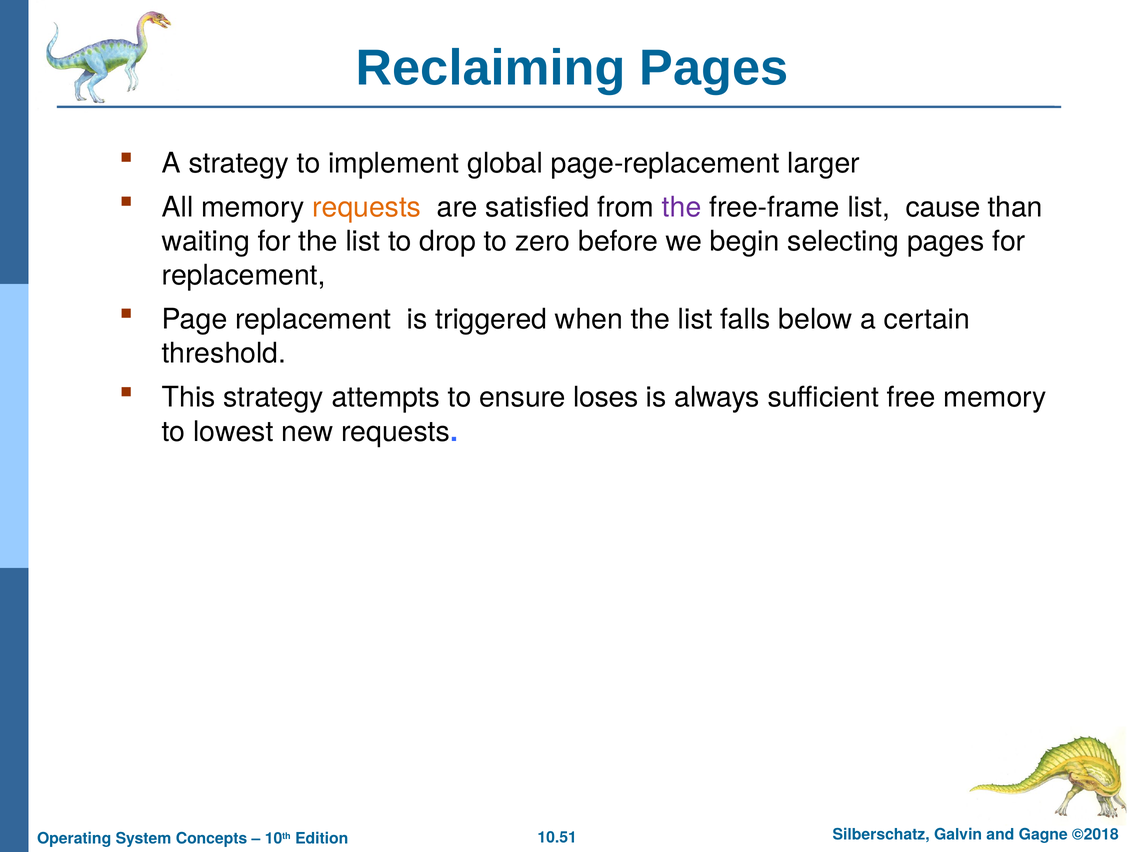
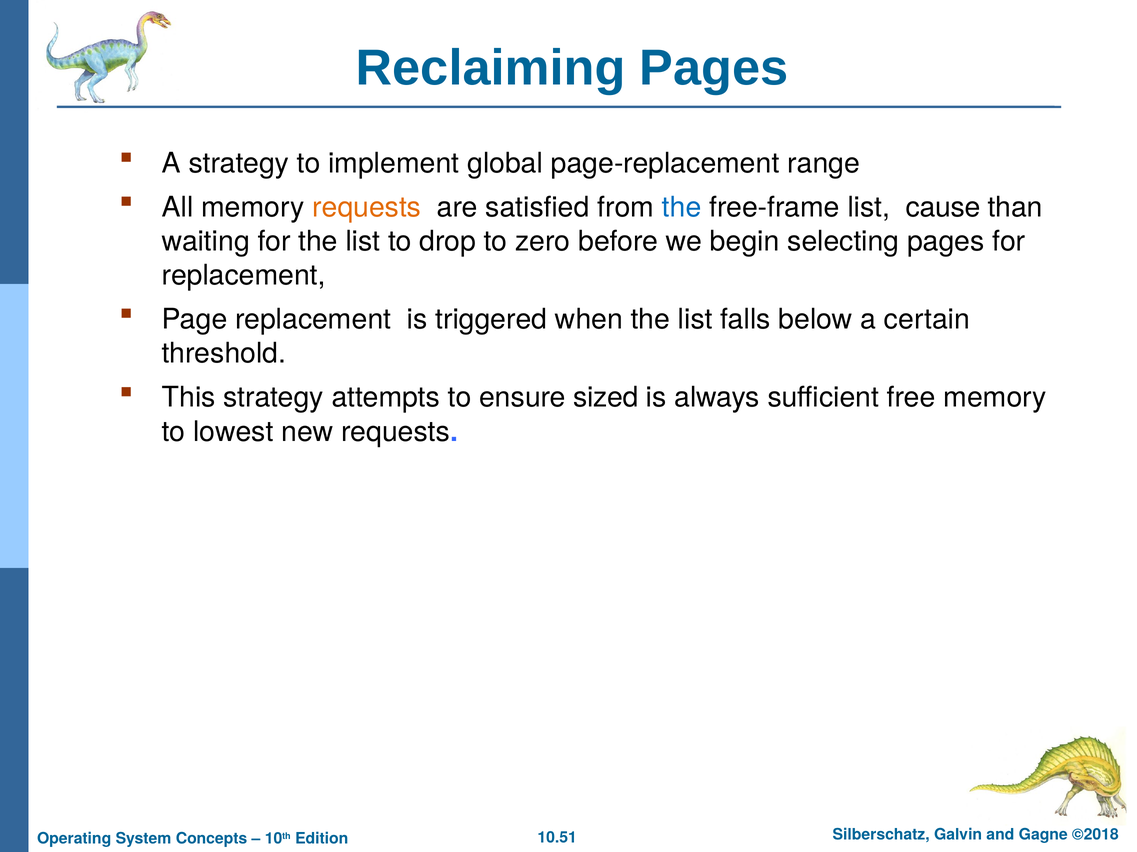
larger: larger -> range
the at (682, 208) colour: purple -> blue
loses: loses -> sized
